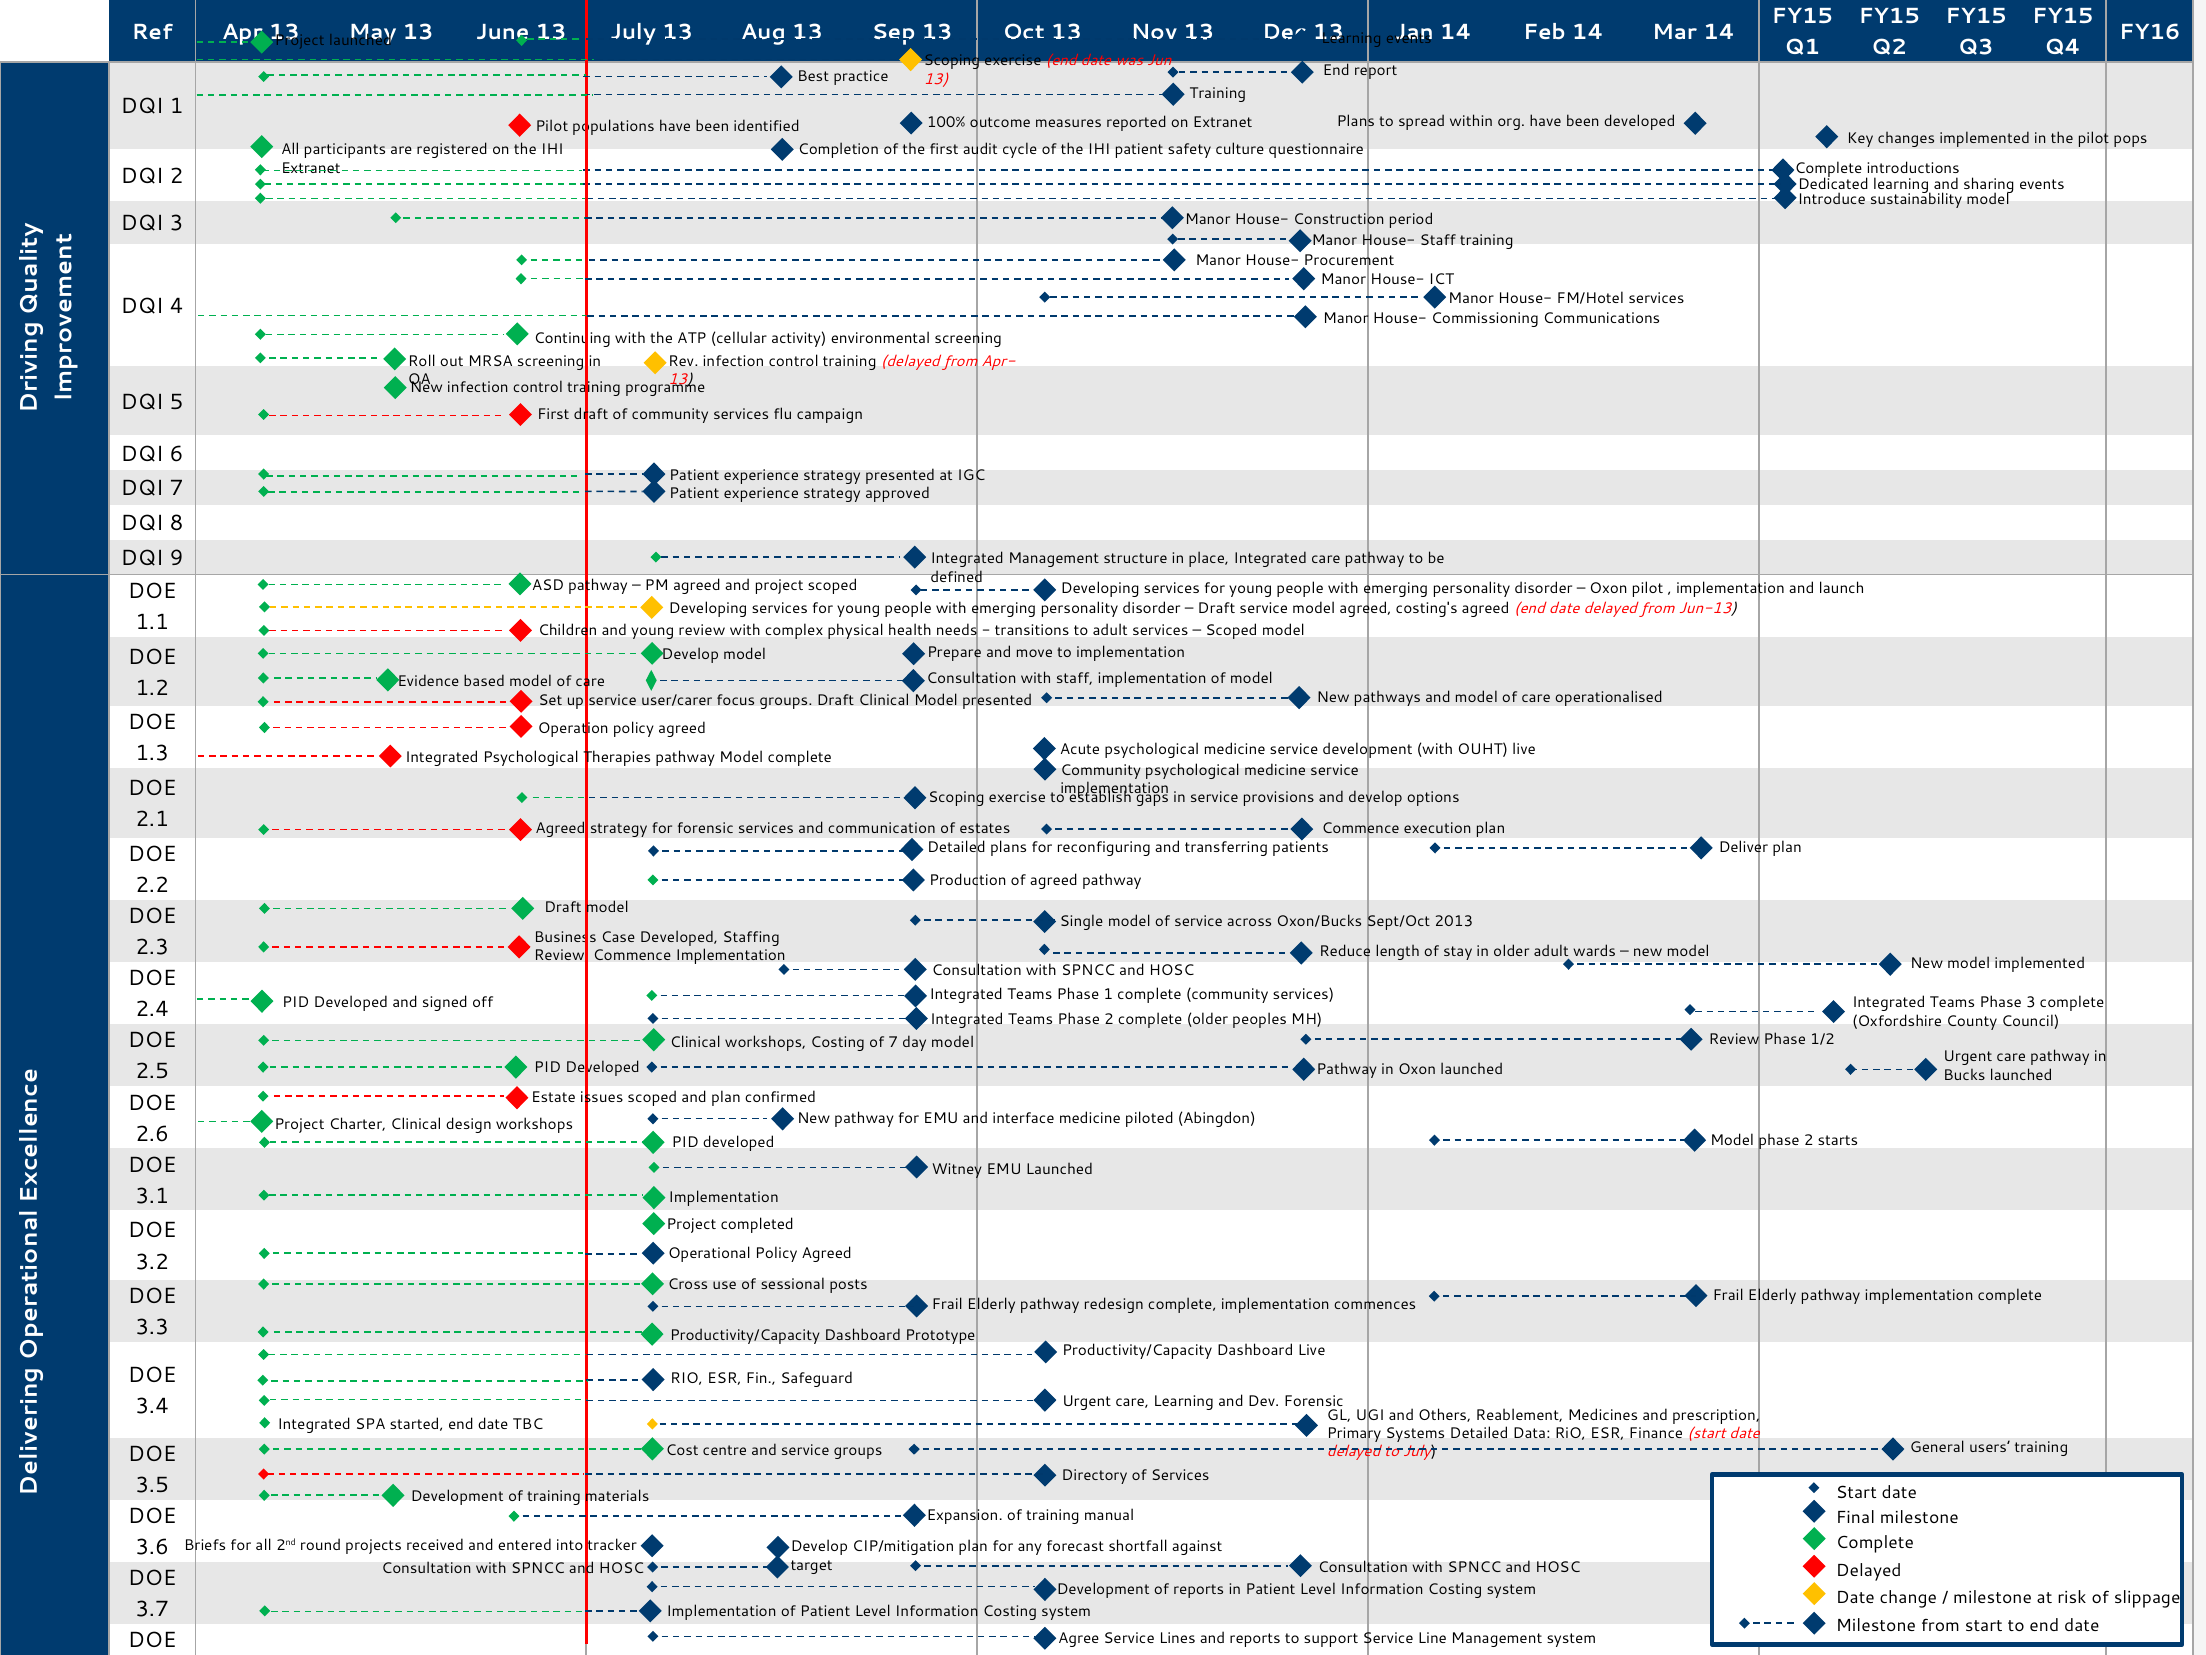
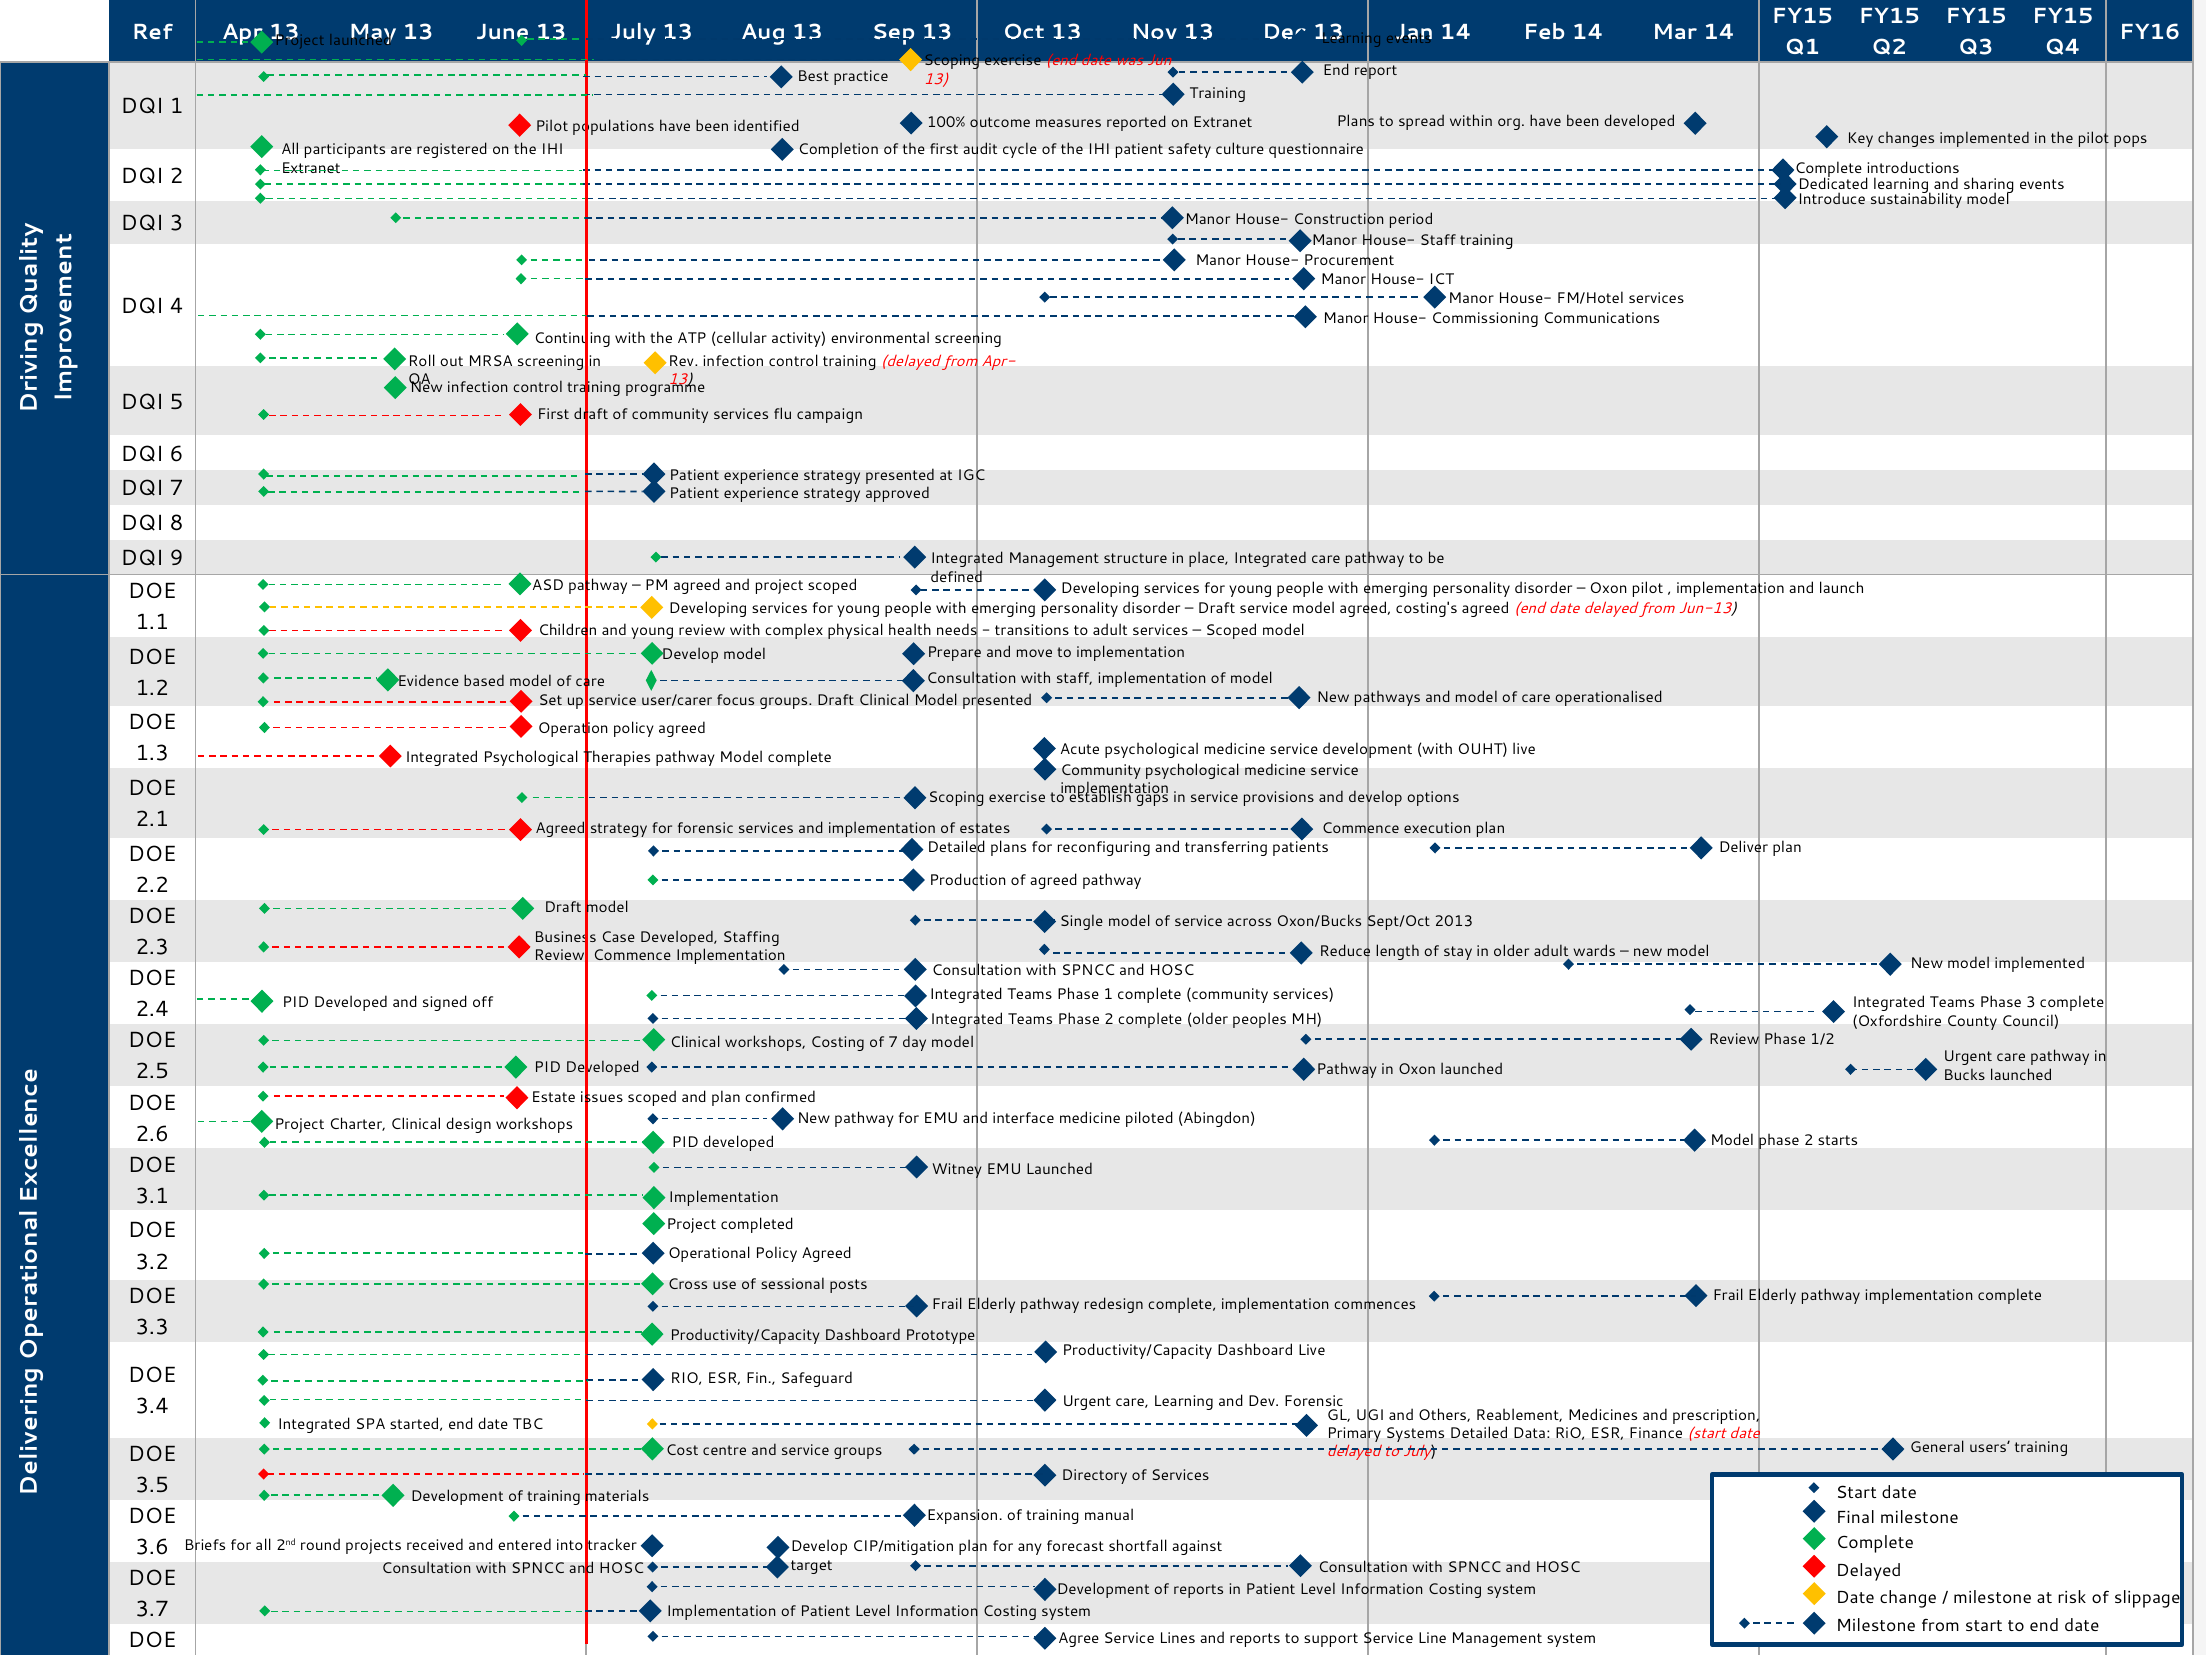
and communication: communication -> implementation
